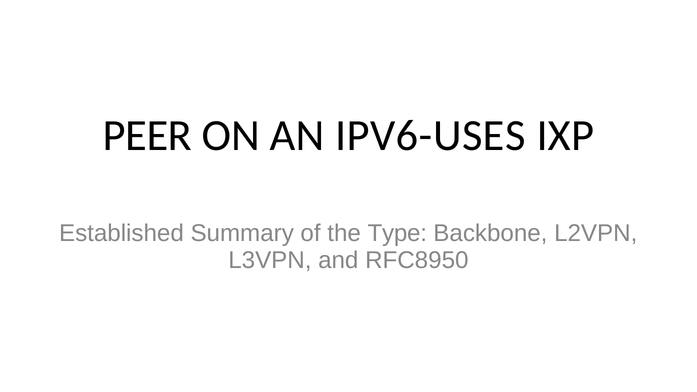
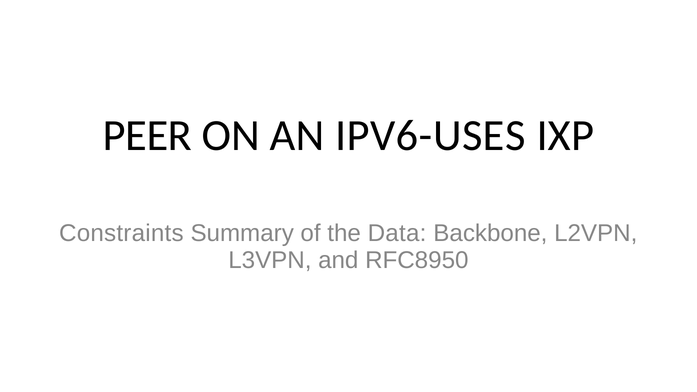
Established: Established -> Constraints
Type: Type -> Data
